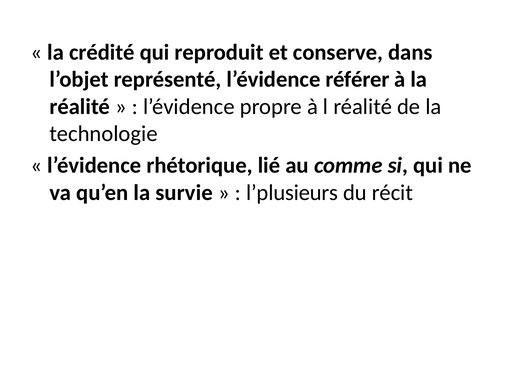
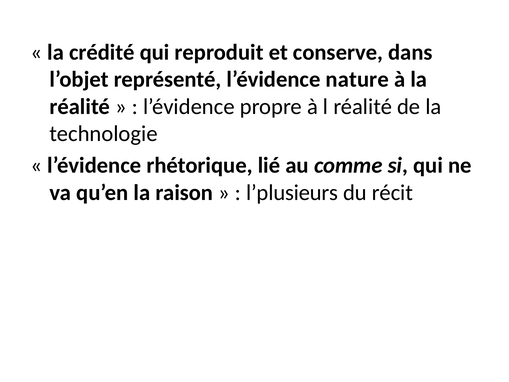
référer: référer -> nature
survie: survie -> raison
